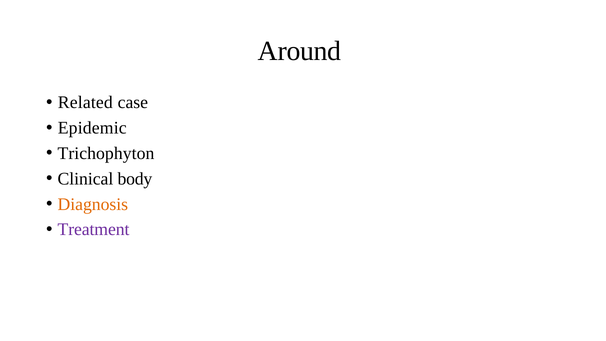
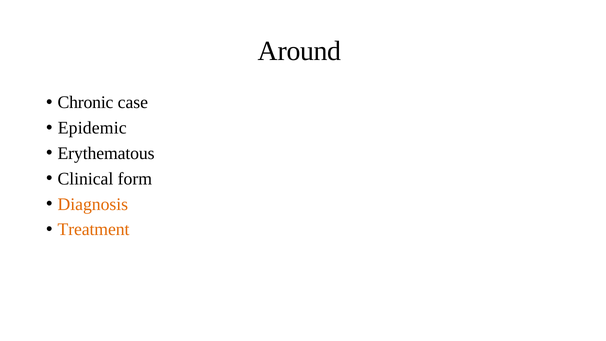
Related: Related -> Chronic
Trichophyton: Trichophyton -> Erythematous
body: body -> form
Treatment colour: purple -> orange
